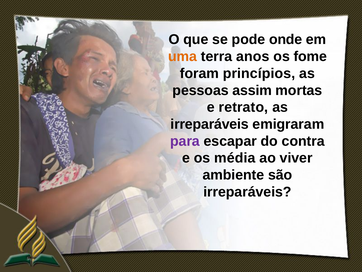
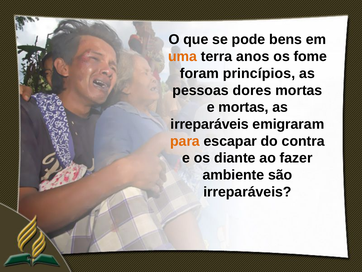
onde: onde -> bens
assim: assim -> dores
e retrato: retrato -> mortas
para colour: purple -> orange
média: média -> diante
viver: viver -> fazer
